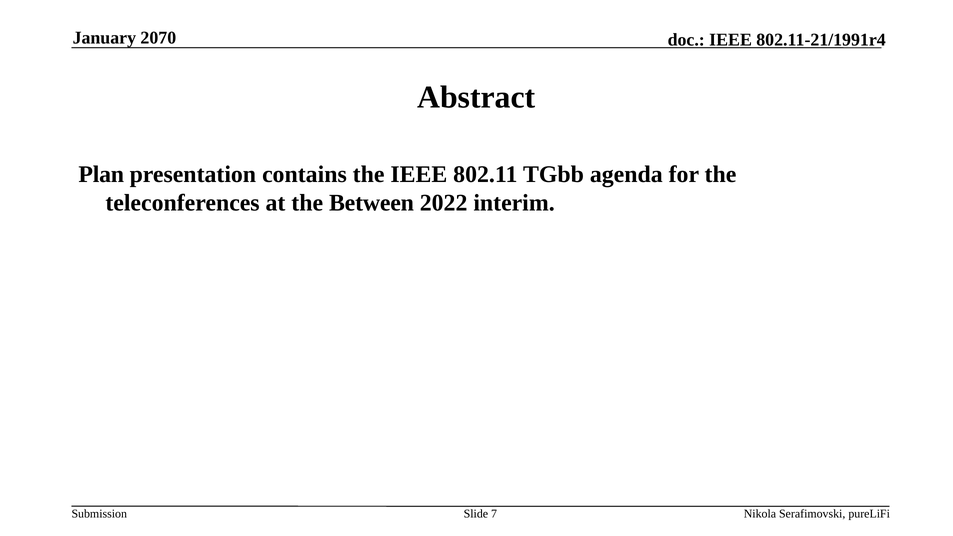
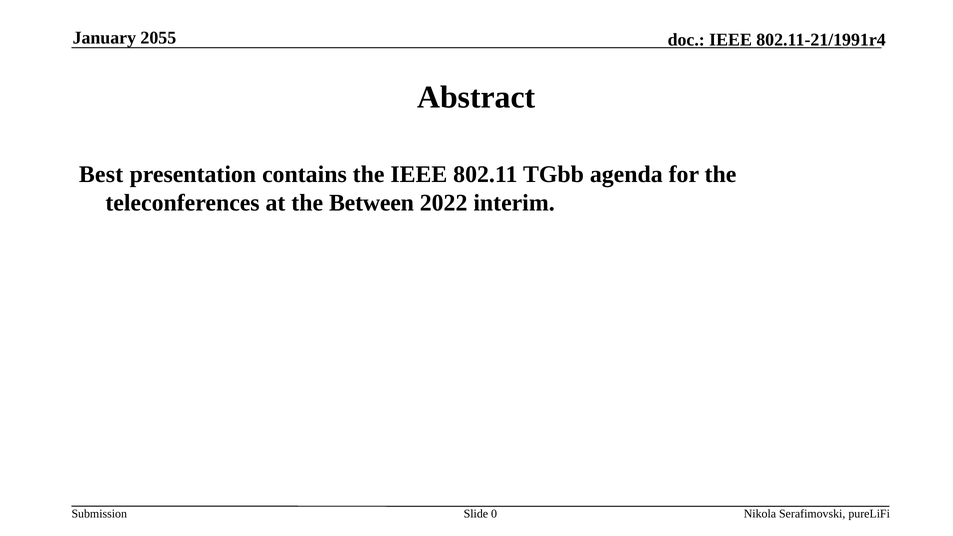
2070: 2070 -> 2055
Plan: Plan -> Best
7: 7 -> 0
